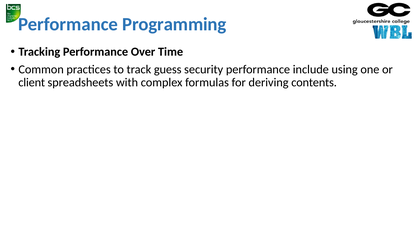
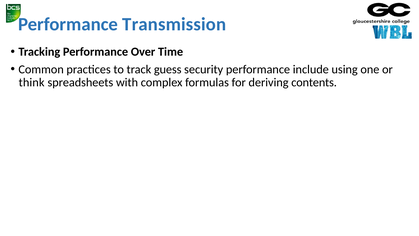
Programming: Programming -> Transmission
client: client -> think
